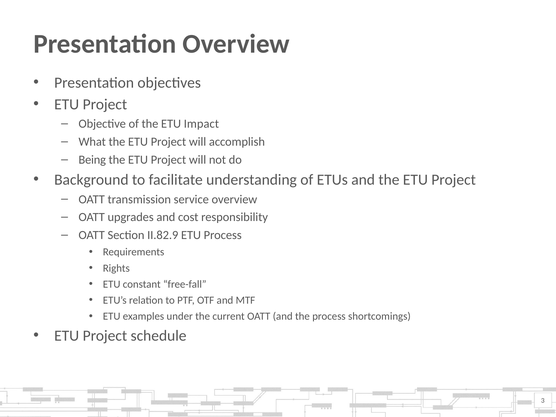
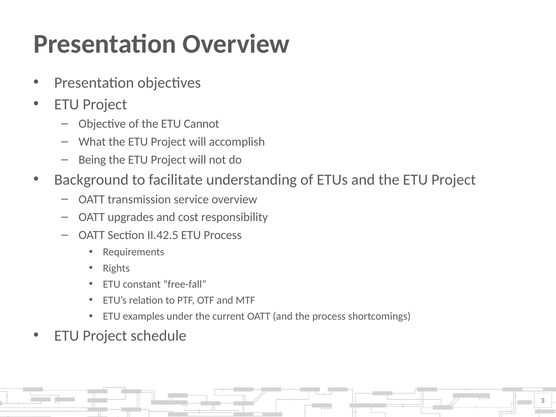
Impact: Impact -> Cannot
II.82.9: II.82.9 -> II.42.5
